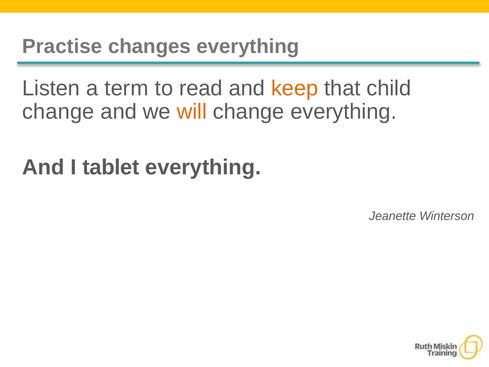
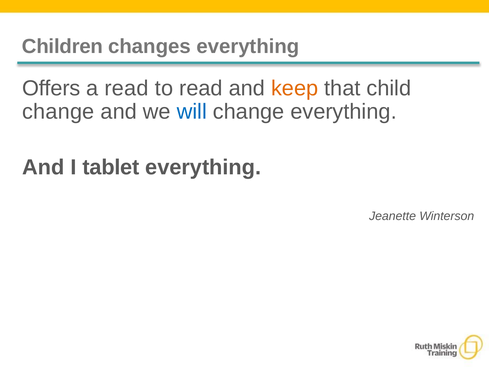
Practise: Practise -> Children
Listen: Listen -> Offers
a term: term -> read
will colour: orange -> blue
